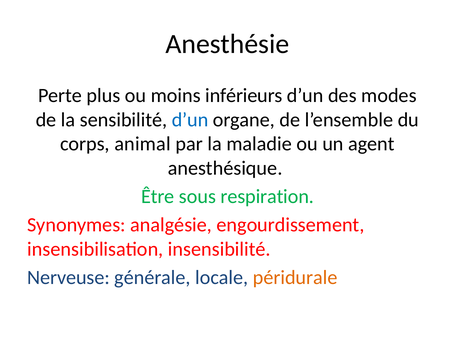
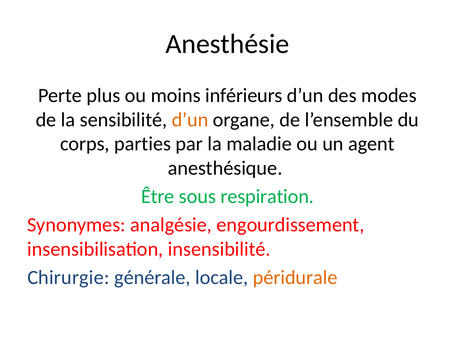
d’un at (190, 120) colour: blue -> orange
animal: animal -> parties
Nerveuse: Nerveuse -> Chirurgie
